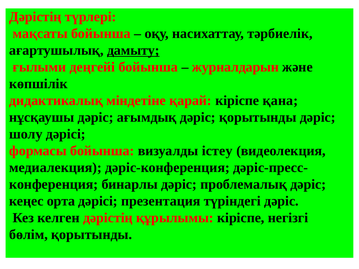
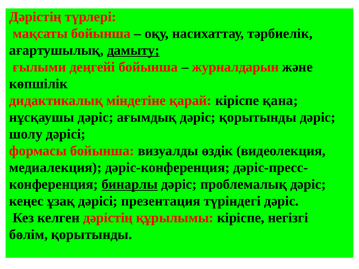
істеу: істеу -> өздік
бинарлы underline: none -> present
орта: орта -> ұзақ
